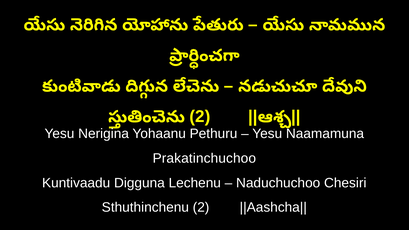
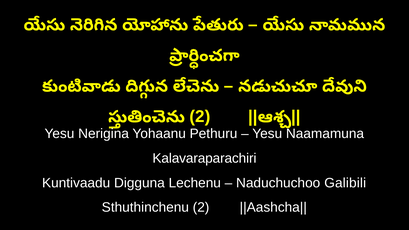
Prakatinchuchoo: Prakatinchuchoo -> Kalavaraparachiri
Chesiri: Chesiri -> Galibili
